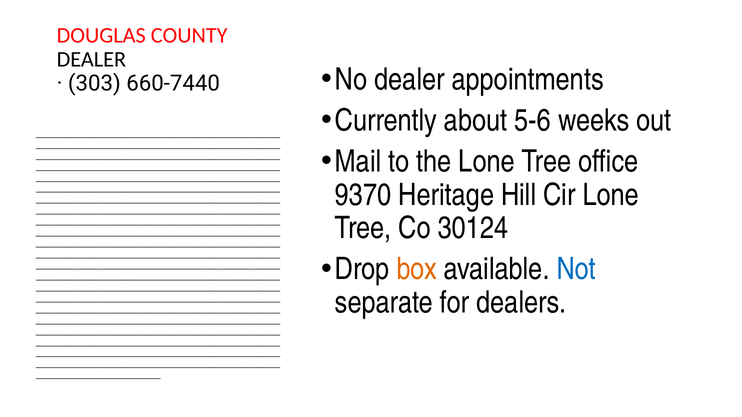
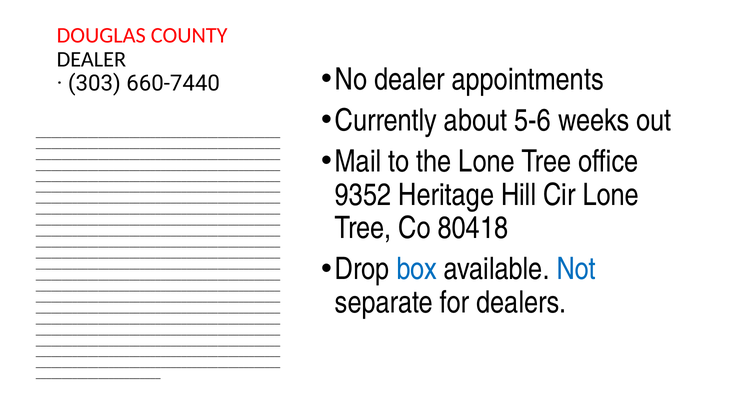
9370: 9370 -> 9352
30124: 30124 -> 80418
box colour: orange -> blue
